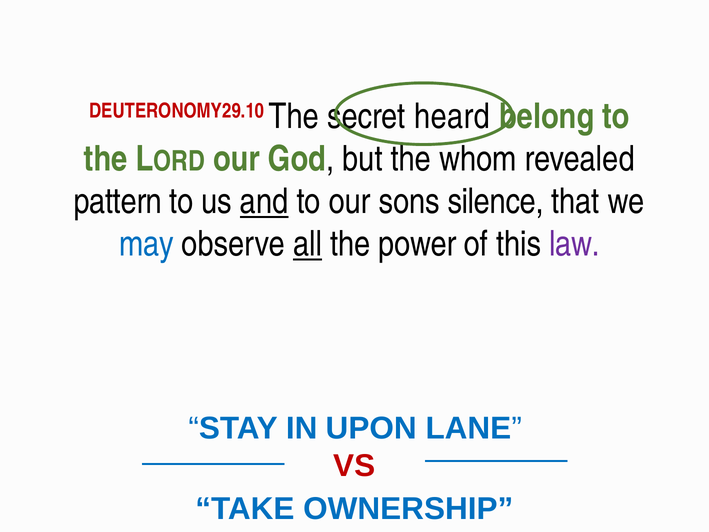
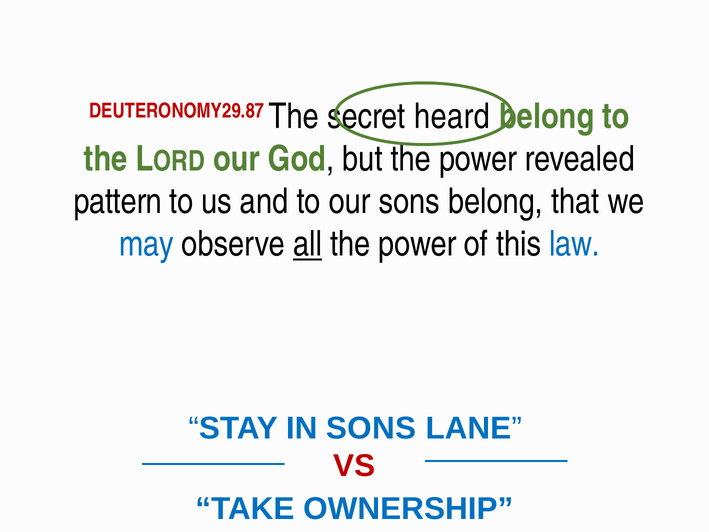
DEUTERONOMY29.10: DEUTERONOMY29.10 -> DEUTERONOMY29.87
but the whom: whom -> power
and underline: present -> none
sons silence: silence -> belong
law colour: purple -> blue
IN UPON: UPON -> SONS
